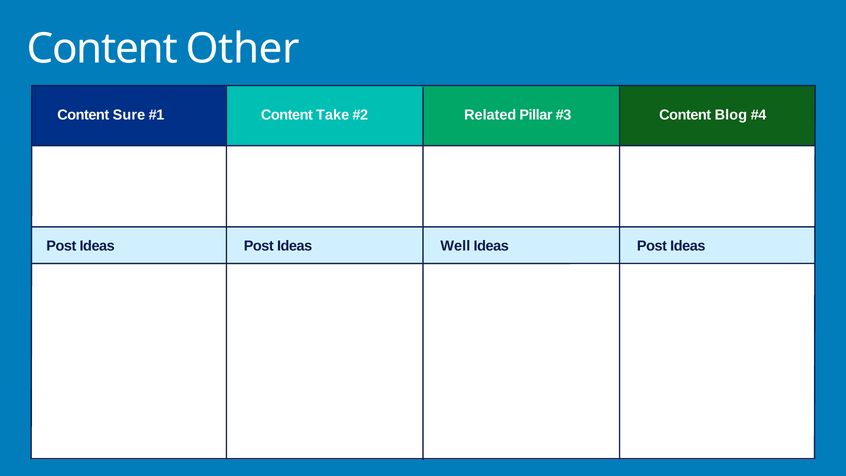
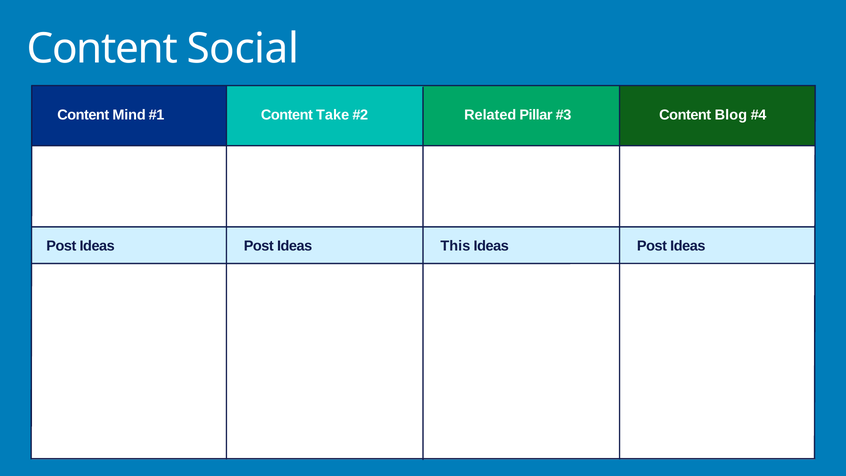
Other: Other -> Social
Sure: Sure -> Mind
Well: Well -> This
